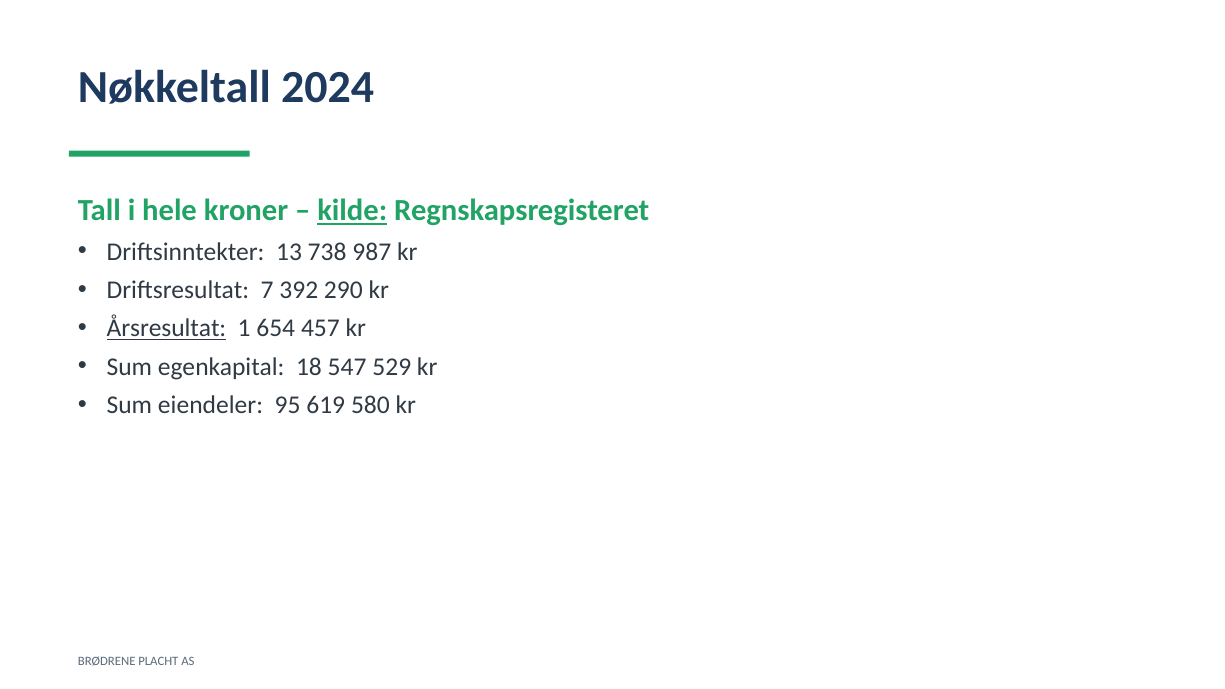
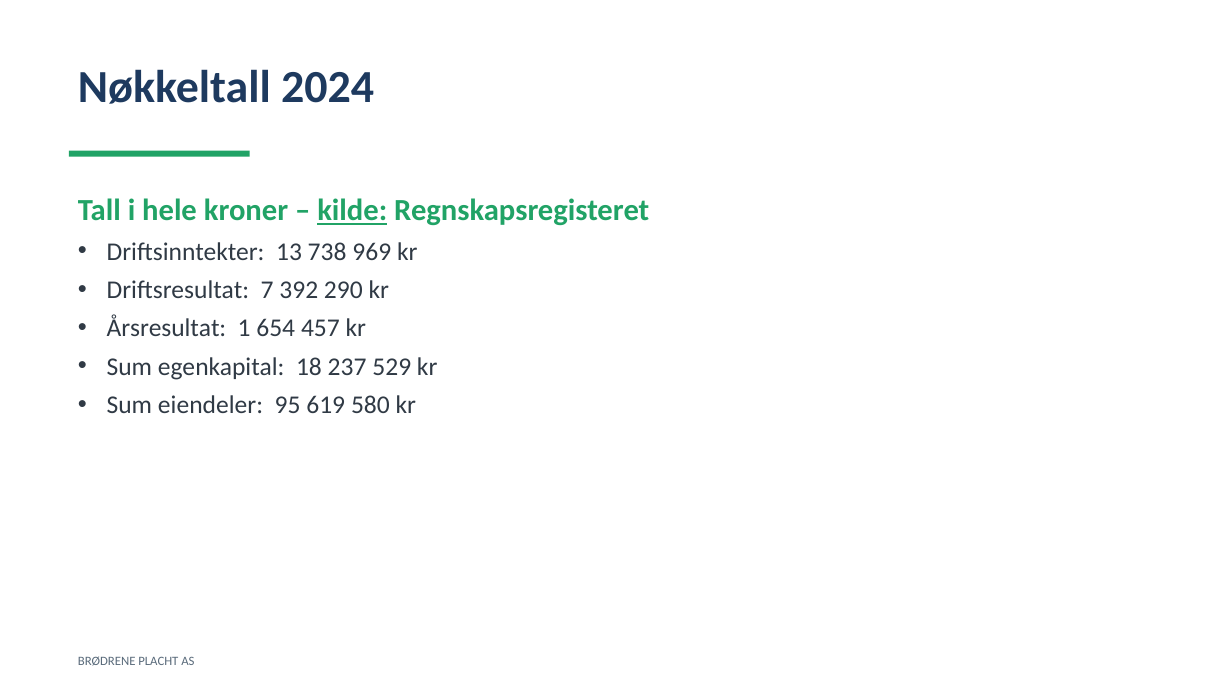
987: 987 -> 969
Årsresultat underline: present -> none
547: 547 -> 237
